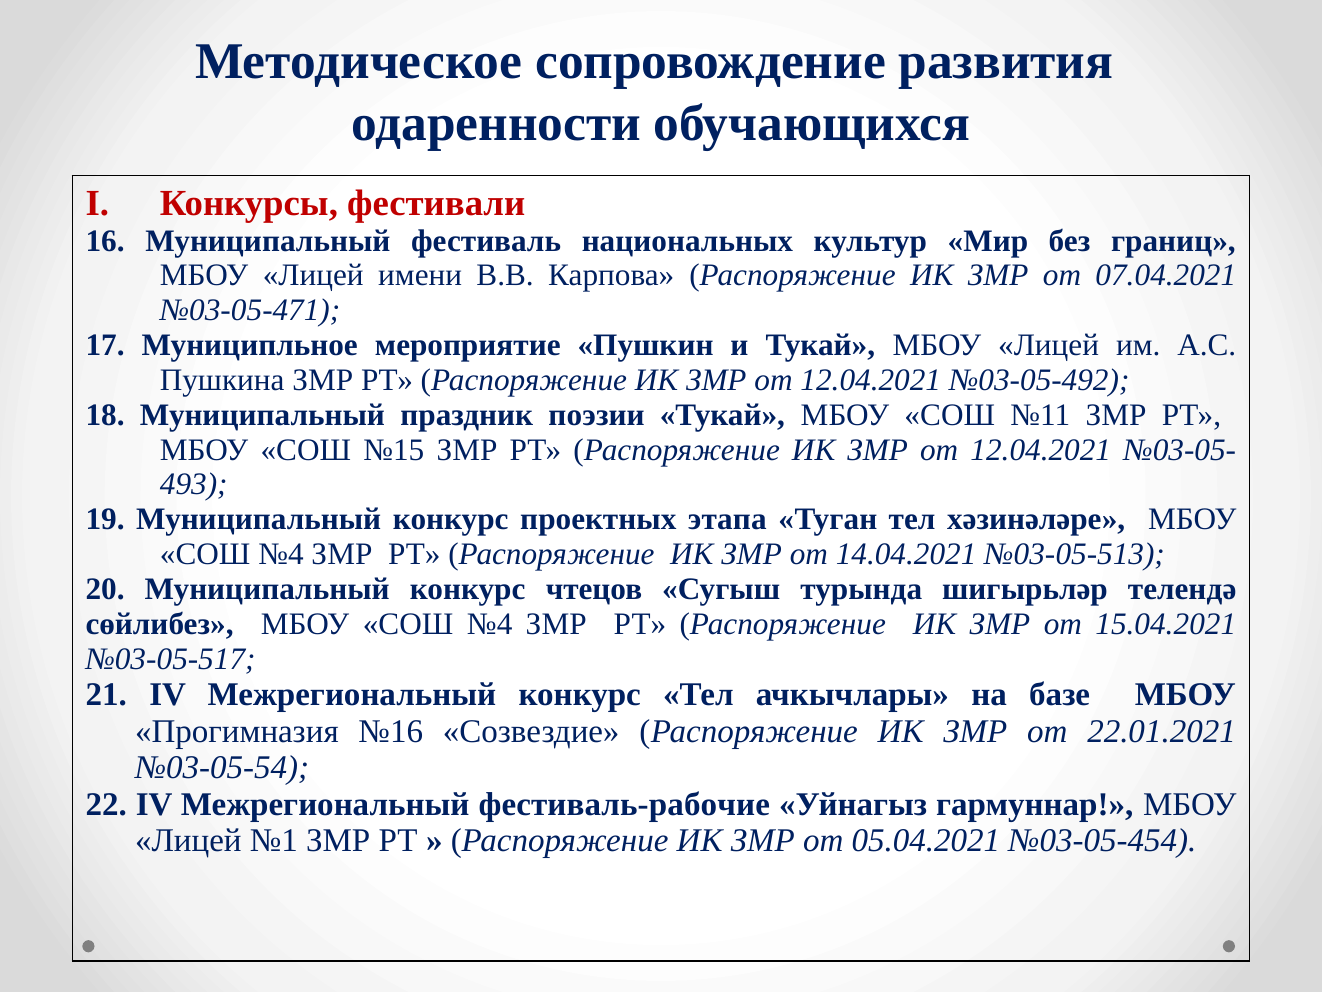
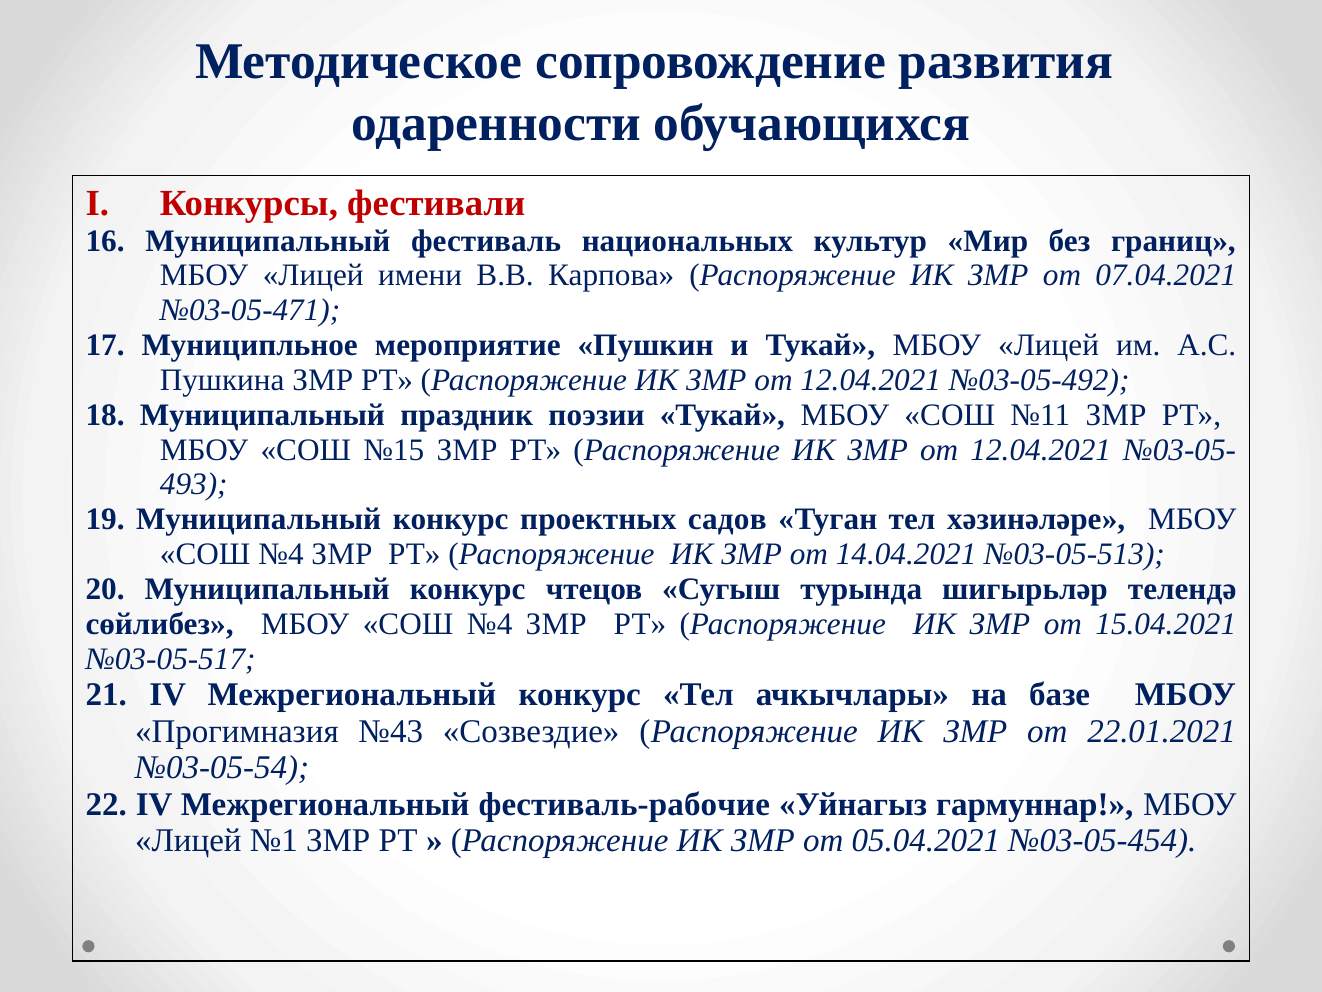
этапа: этапа -> садов
№16: №16 -> №43
